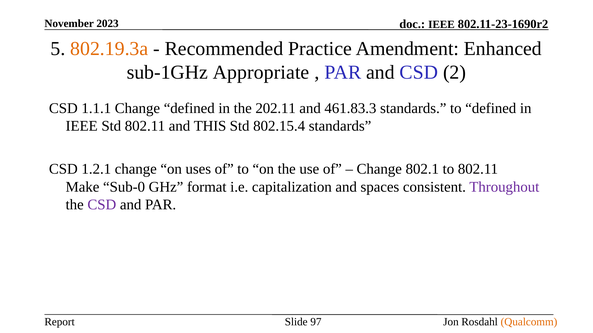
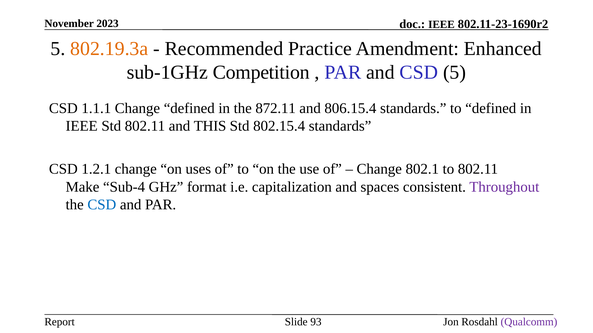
Appropriate: Appropriate -> Competition
CSD 2: 2 -> 5
202.11: 202.11 -> 872.11
461.83.3: 461.83.3 -> 806.15.4
Sub-0: Sub-0 -> Sub-4
CSD at (102, 205) colour: purple -> blue
97: 97 -> 93
Qualcomm colour: orange -> purple
